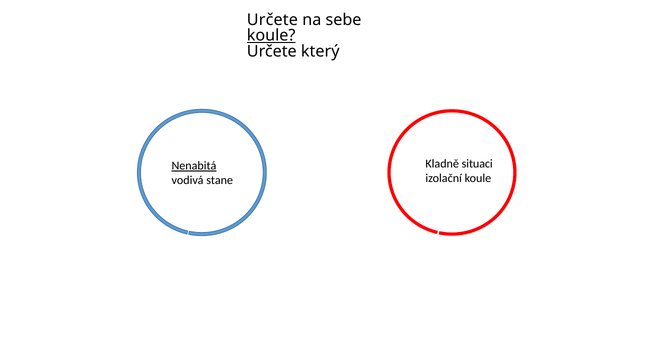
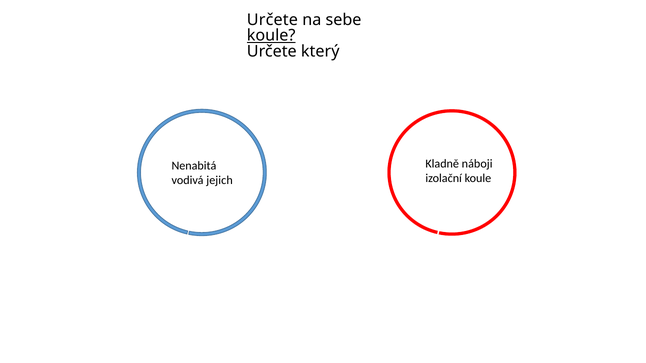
situaci: situaci -> náboji
Nenabitá underline: present -> none
stane: stane -> jejich
